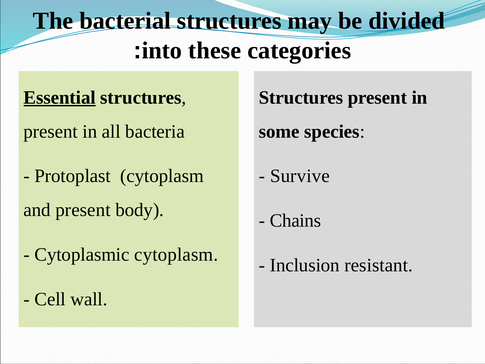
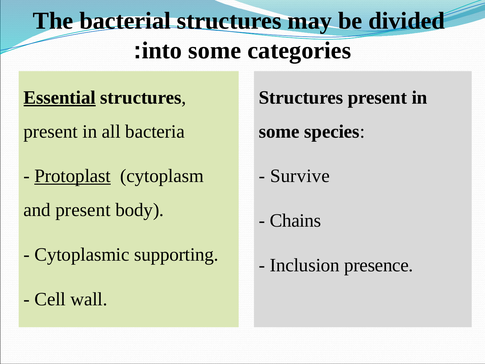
into these: these -> some
Protoplast underline: none -> present
Cytoplasmic cytoplasm: cytoplasm -> supporting
resistant: resistant -> presence
